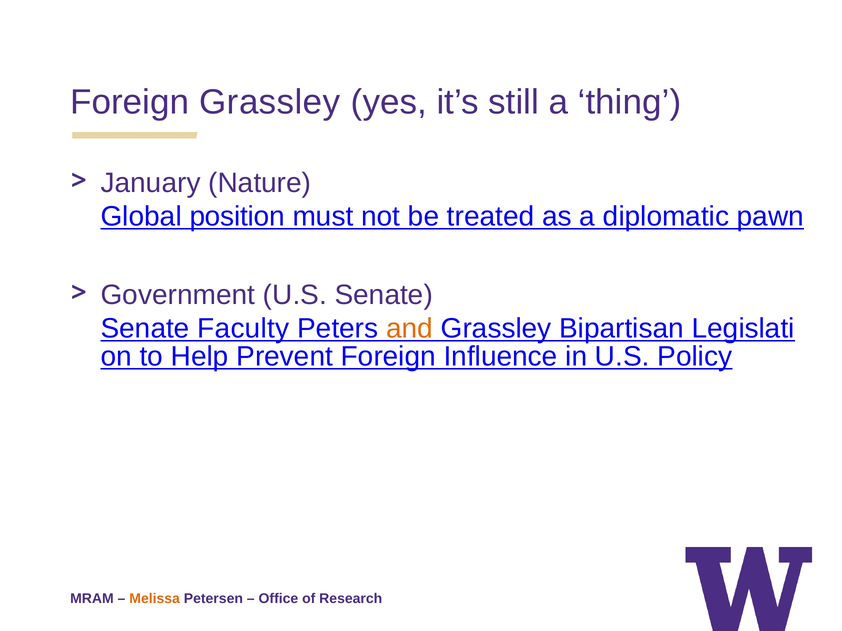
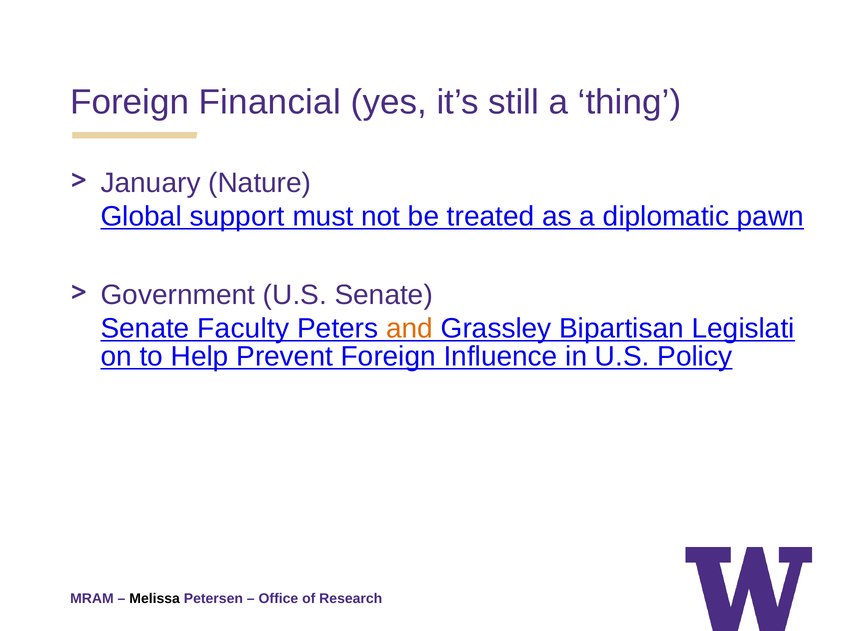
Foreign Grassley: Grassley -> Financial
position: position -> support
Melissa colour: orange -> black
